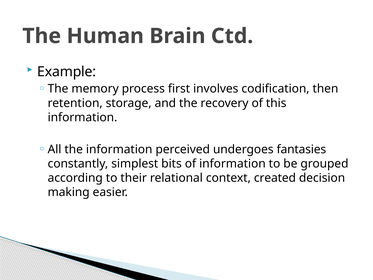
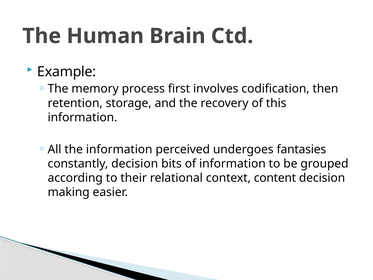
constantly simplest: simplest -> decision
created: created -> content
